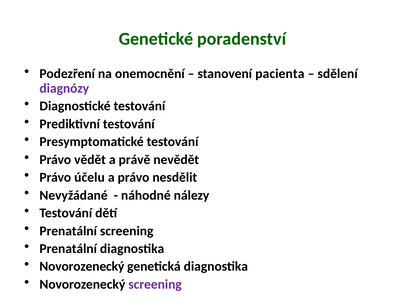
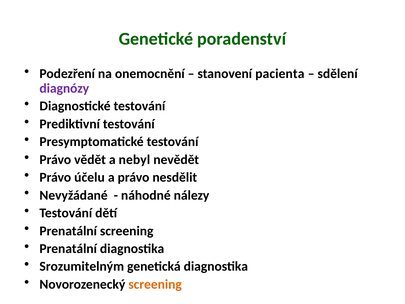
právě: právě -> nebyl
Novorozenecký at (82, 266): Novorozenecký -> Srozumitelným
screening at (155, 284) colour: purple -> orange
